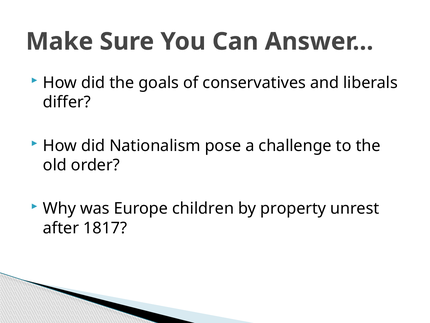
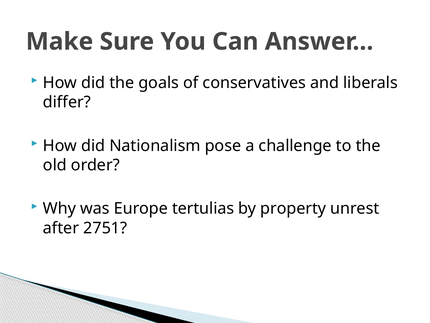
children: children -> tertulias
1817: 1817 -> 2751
